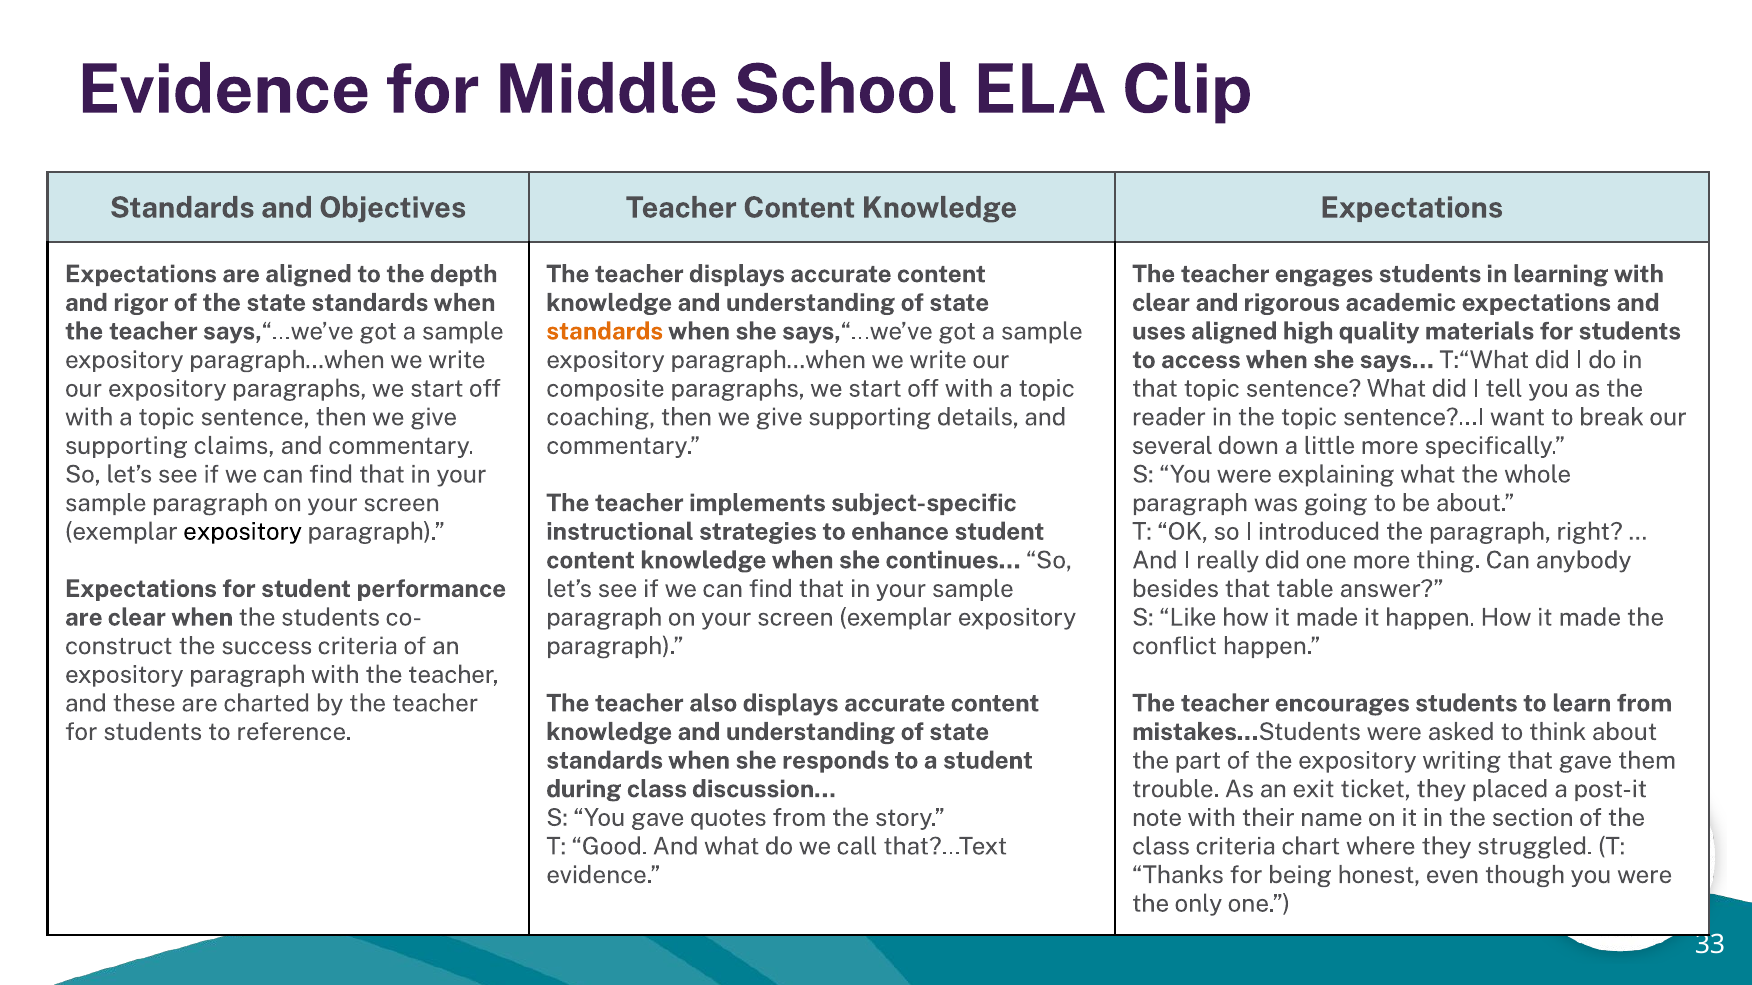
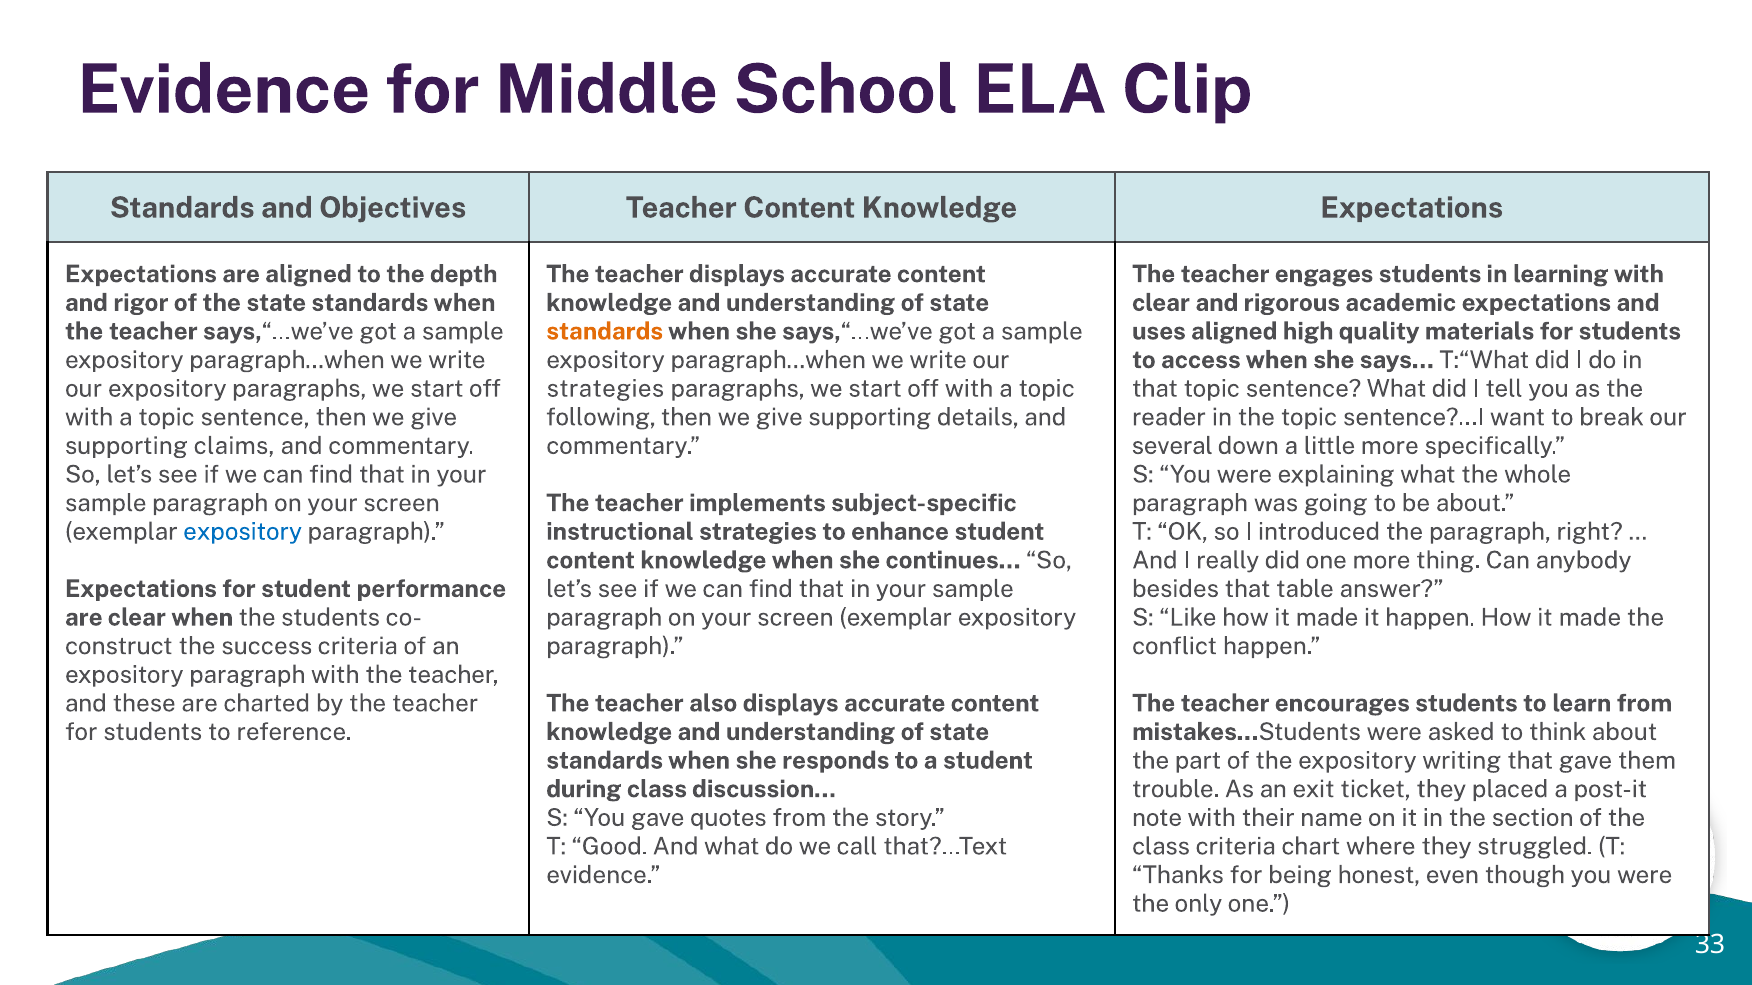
composite at (605, 389): composite -> strategies
coaching: coaching -> following
expository at (243, 532) colour: black -> blue
